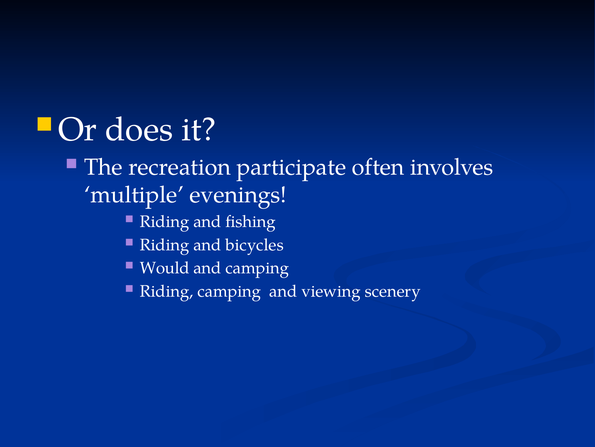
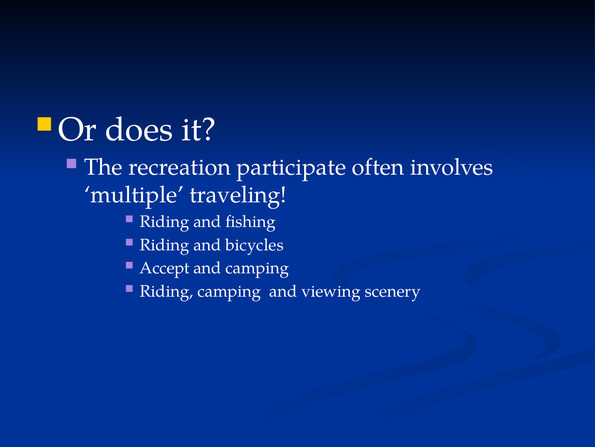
evenings: evenings -> traveling
Would: Would -> Accept
